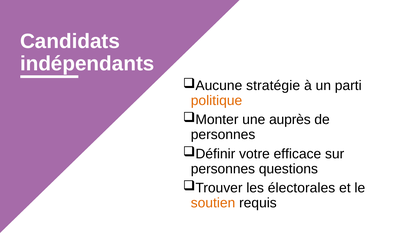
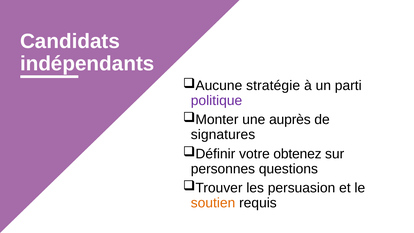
politique colour: orange -> purple
personnes at (223, 135): personnes -> signatures
efficace: efficace -> obtenez
électorales: électorales -> persuasion
